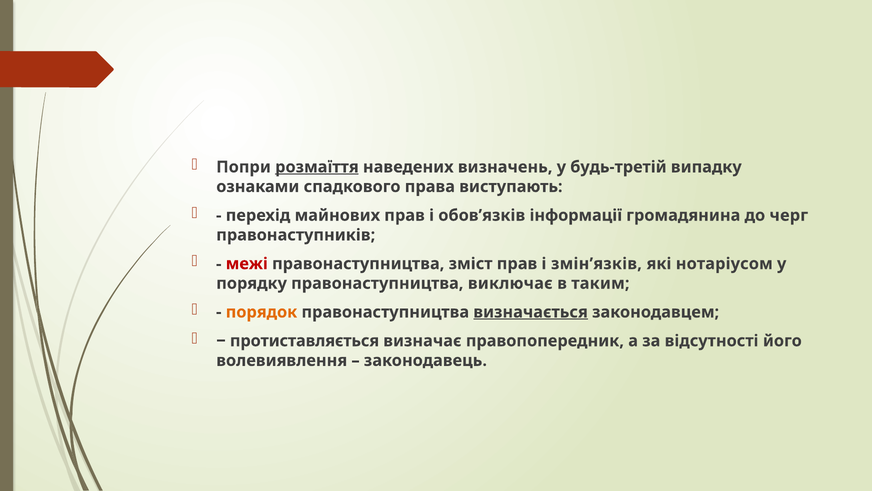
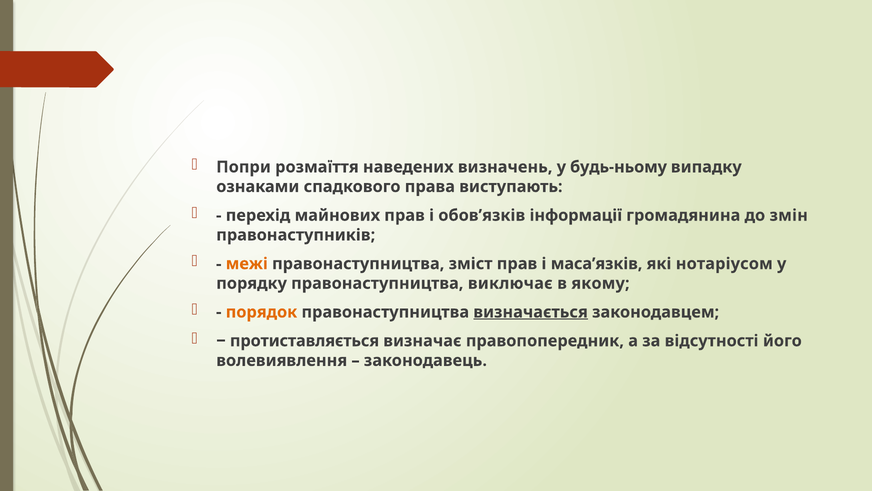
розмаїття underline: present -> none
будь-третій: будь-третій -> будь-ньому
черг: черг -> змін
межі colour: red -> orange
змін’язків: змін’язків -> маса’язків
таким: таким -> якому
